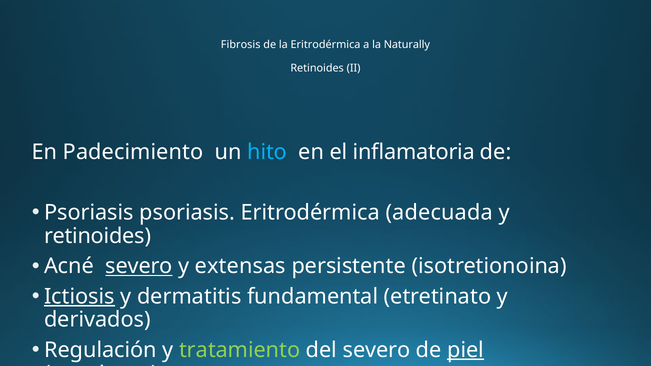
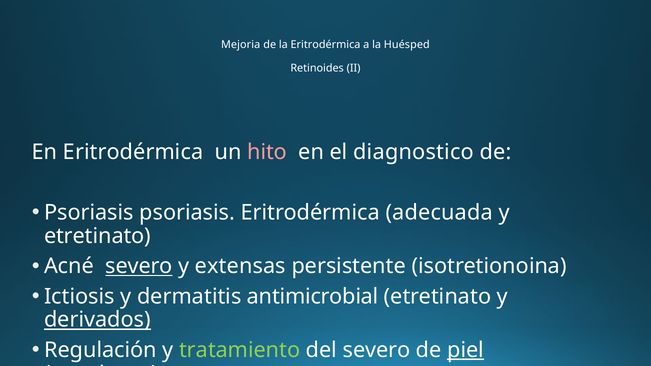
Fibrosis: Fibrosis -> Mejoria
Naturally: Naturally -> Huésped
En Padecimiento: Padecimiento -> Eritrodérmica
hito colour: light blue -> pink
inflamatoria: inflamatoria -> diagnostico
retinoides at (98, 236): retinoides -> etretinato
Ictiosis underline: present -> none
fundamental: fundamental -> antimicrobial
derivados underline: none -> present
